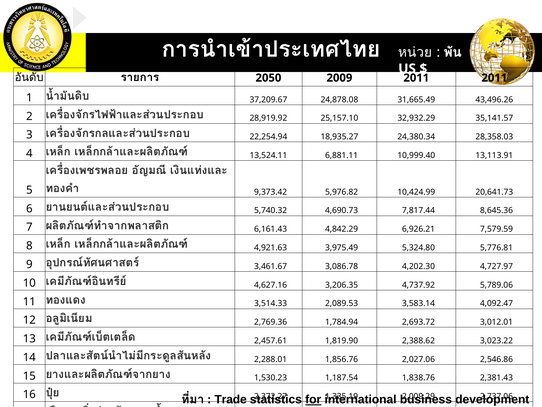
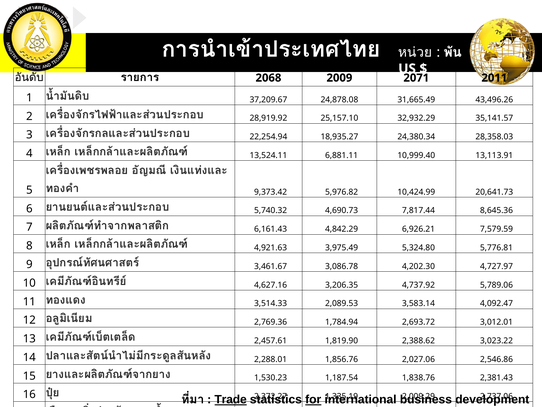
2050: 2050 -> 2068
2009 2011: 2011 -> 2071
Trade underline: none -> present
